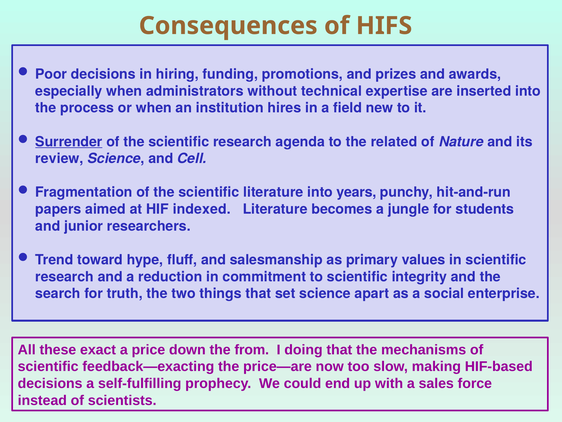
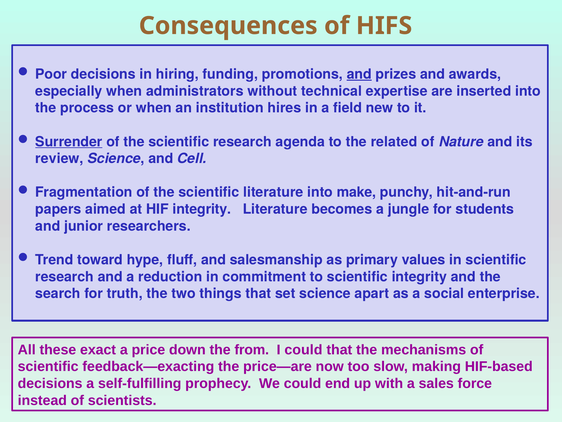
and at (359, 74) underline: none -> present
years: years -> make
HIF indexed: indexed -> integrity
I doing: doing -> could
